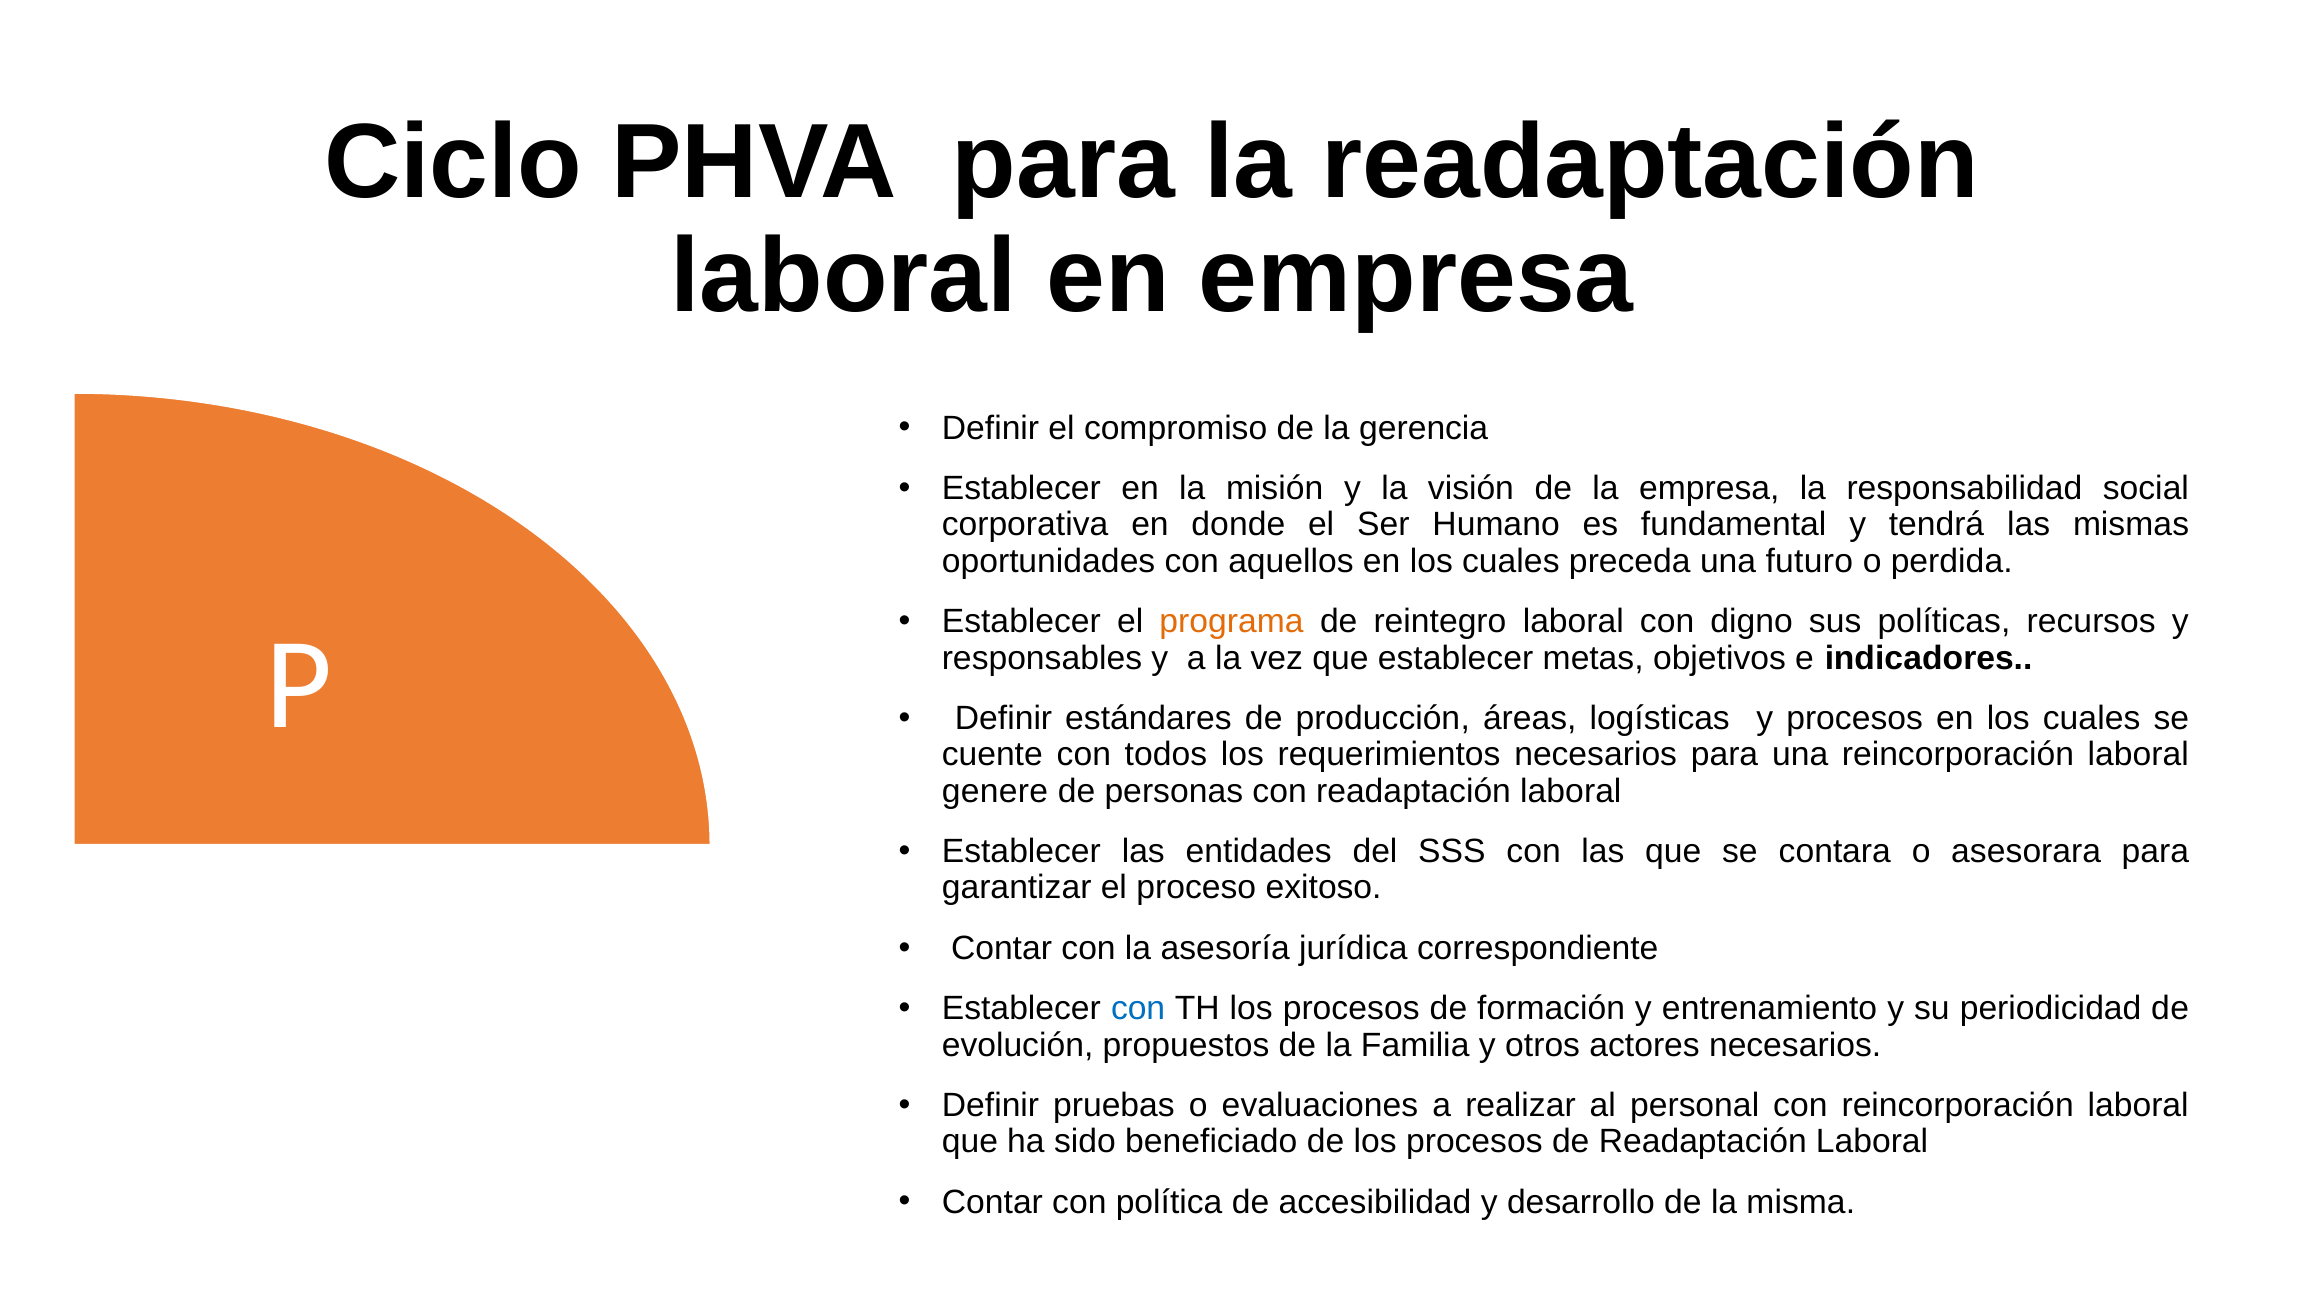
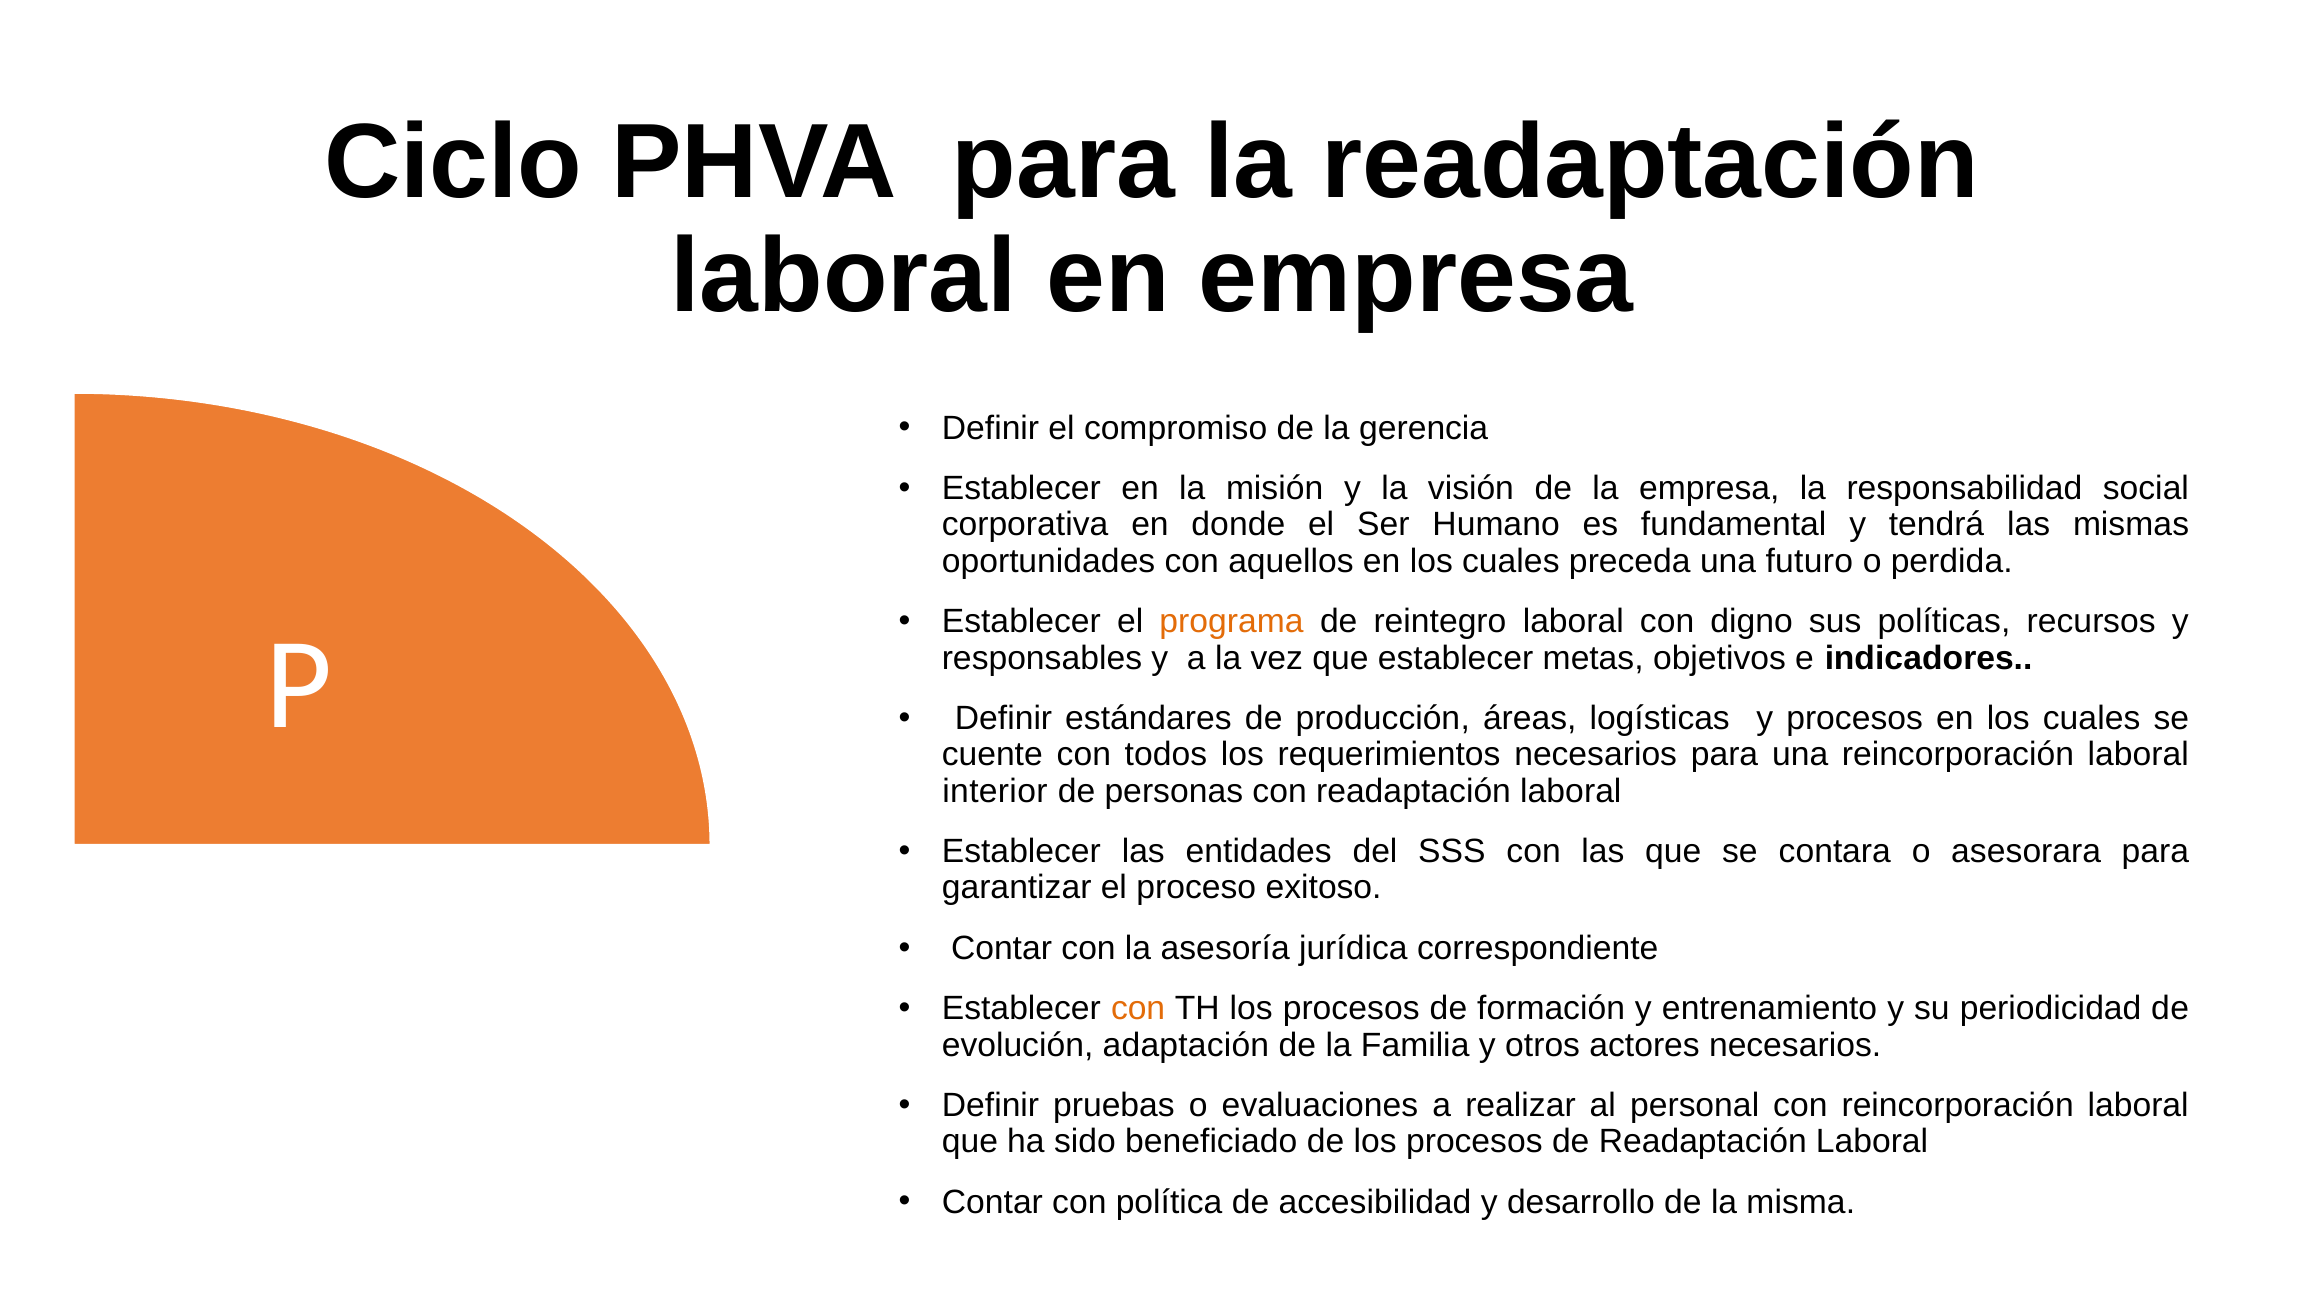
genere: genere -> interior
con at (1138, 1009) colour: blue -> orange
propuestos: propuestos -> adaptación
